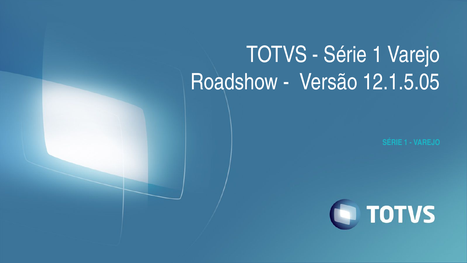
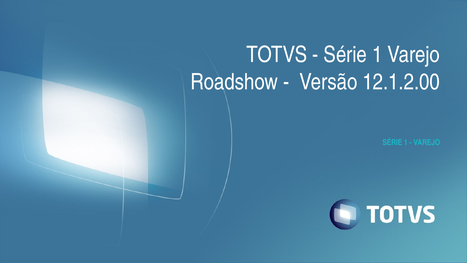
12.1.5.05: 12.1.5.05 -> 12.1.2.00
